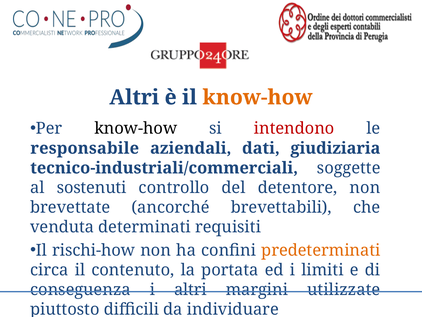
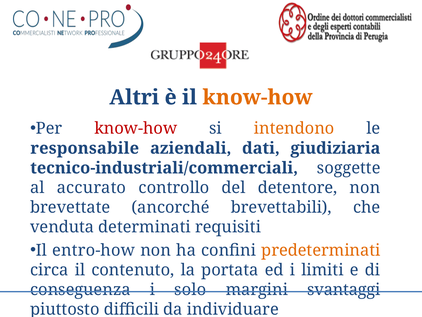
know-how at (136, 128) colour: black -> red
intendono colour: red -> orange
sostenuti: sostenuti -> accurato
rischi-how: rischi-how -> entro-how
i altri: altri -> solo
utilizzate: utilizzate -> svantaggi
